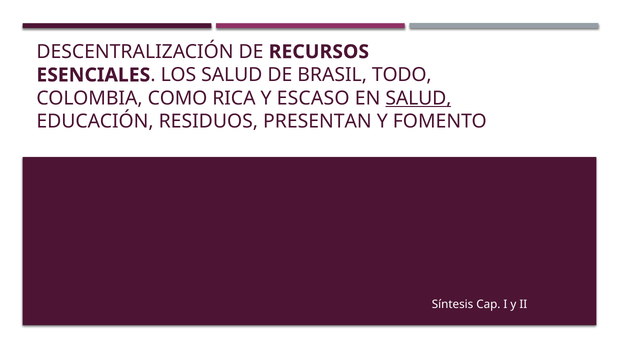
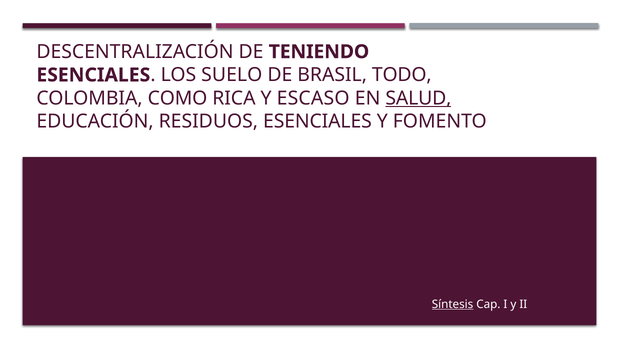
RECURSOS: RECURSOS -> TENIENDO
LOS SALUD: SALUD -> SUELO
RESIDUOS PRESENTAN: PRESENTAN -> ESENCIALES
Síntesis underline: none -> present
